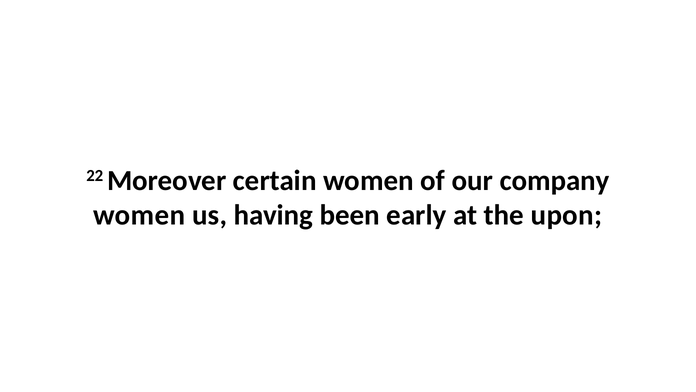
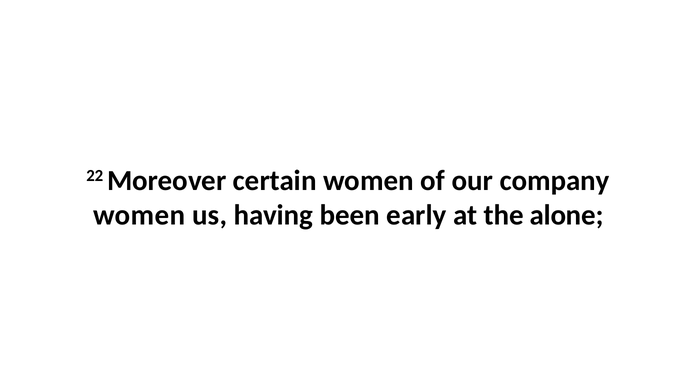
upon: upon -> alone
